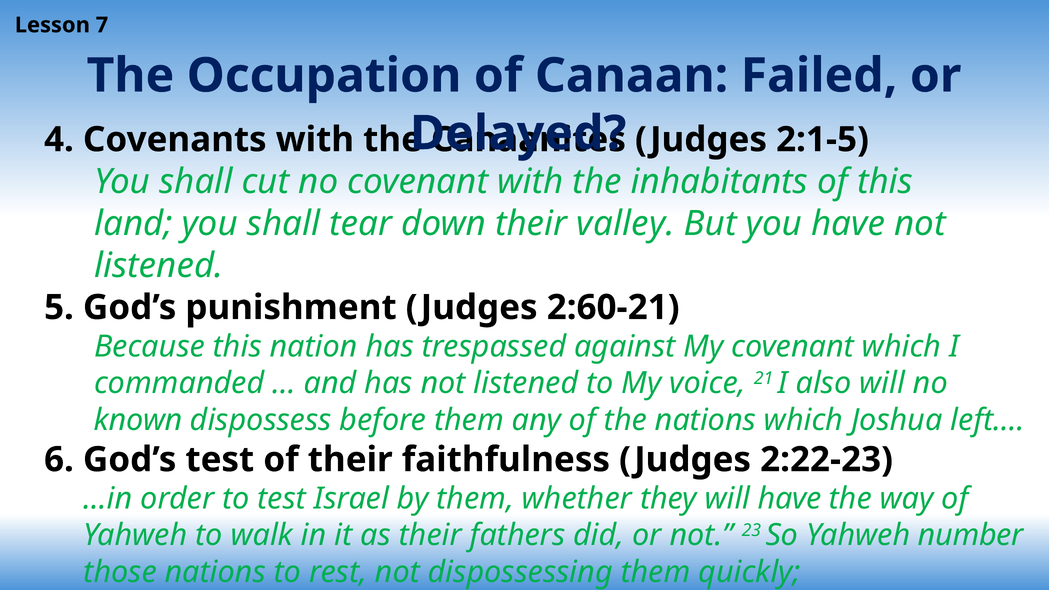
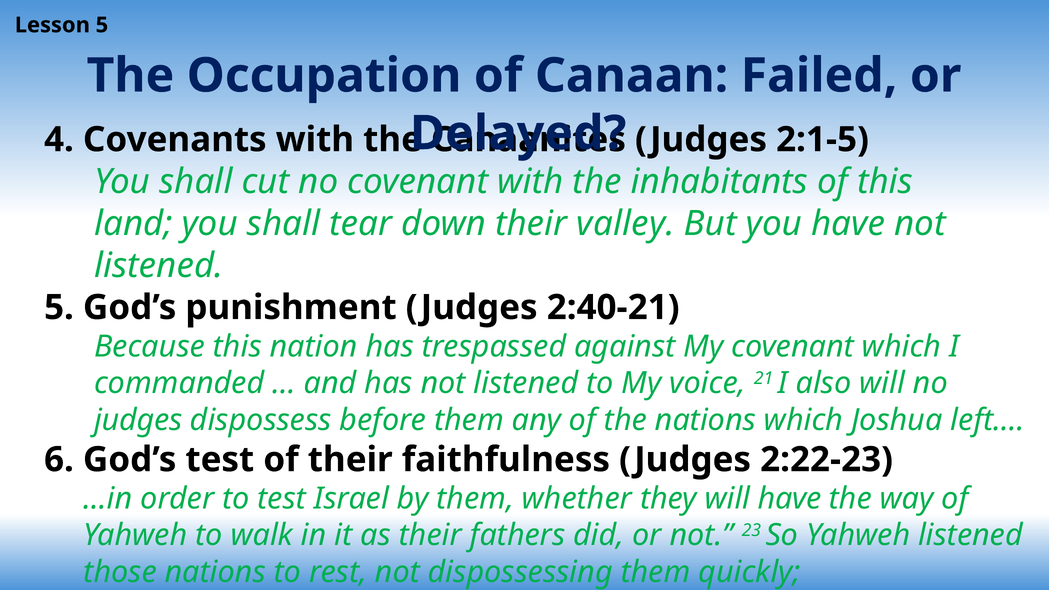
Lesson 7: 7 -> 5
2:60-21: 2:60-21 -> 2:40-21
known at (138, 420): known -> judges
Yahweh number: number -> listened
